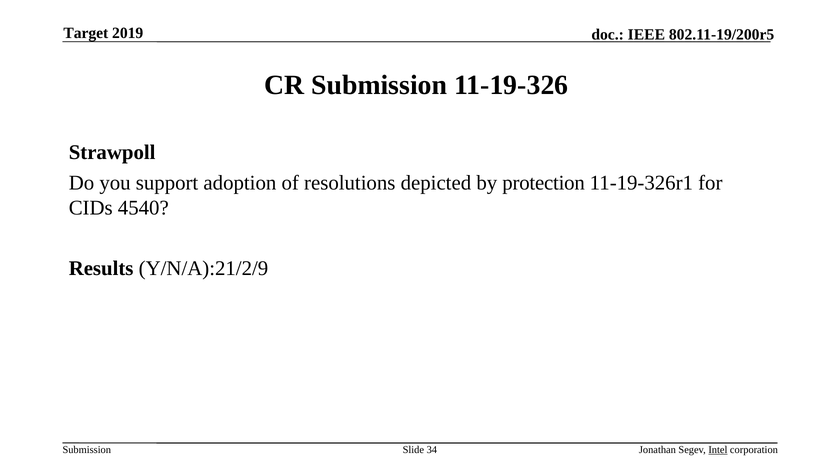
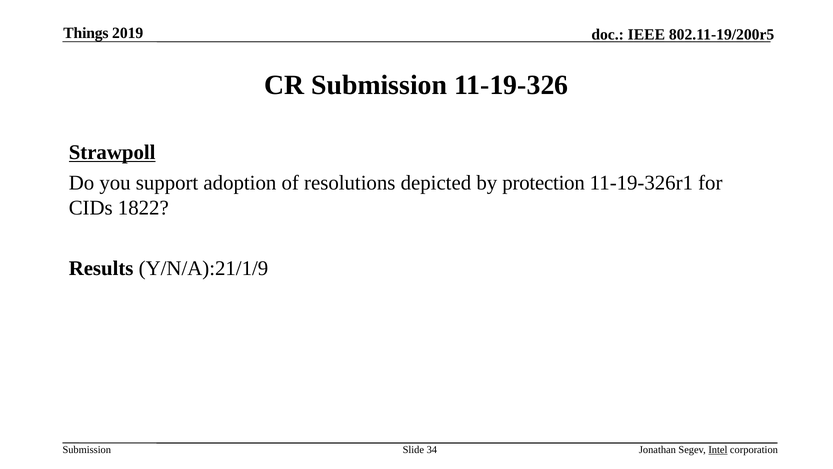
Target: Target -> Things
Strawpoll underline: none -> present
4540: 4540 -> 1822
Y/N/A):21/2/9: Y/N/A):21/2/9 -> Y/N/A):21/1/9
